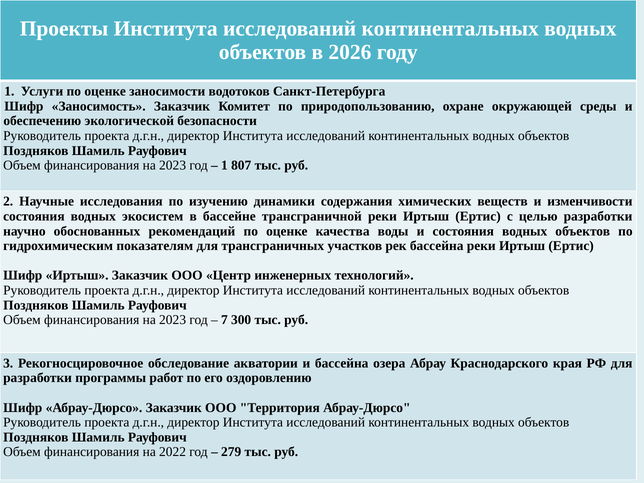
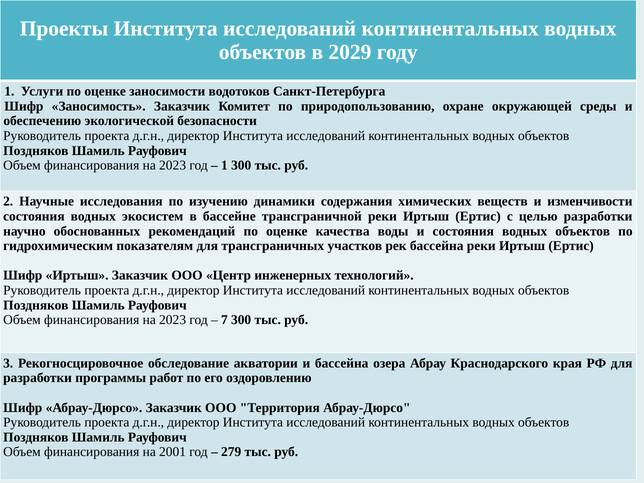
2026: 2026 -> 2029
1 807: 807 -> 300
2022: 2022 -> 2001
